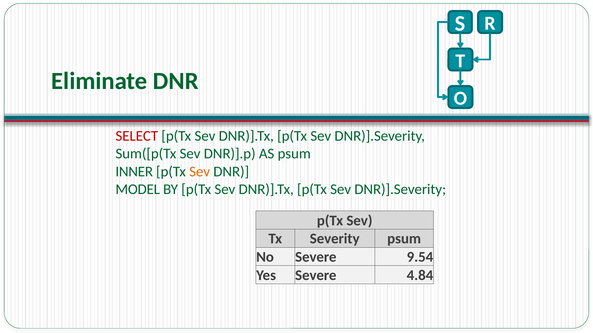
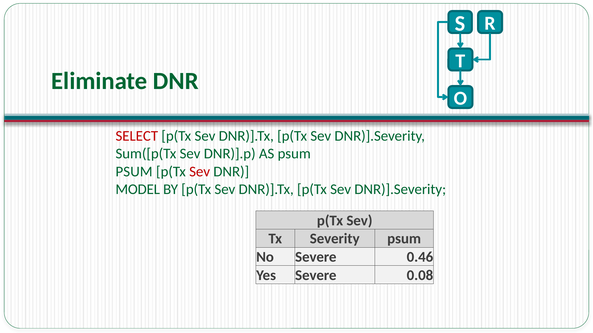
INNER at (134, 172): INNER -> PSUM
Sev at (200, 172) colour: orange -> red
9.54: 9.54 -> 0.46
4.84: 4.84 -> 0.08
